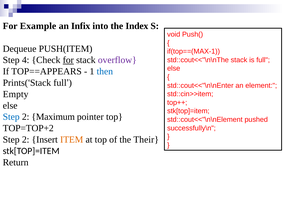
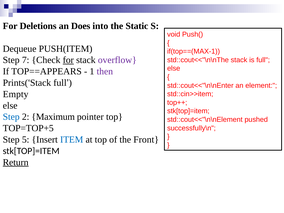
Example: Example -> Deletions
Infix: Infix -> Does
Index: Index -> Static
4: 4 -> 7
then colour: blue -> purple
TOP=TOP+2: TOP=TOP+2 -> TOP=TOP+5
2 at (26, 140): 2 -> 5
ITEM colour: orange -> blue
Their: Their -> Front
Return underline: none -> present
